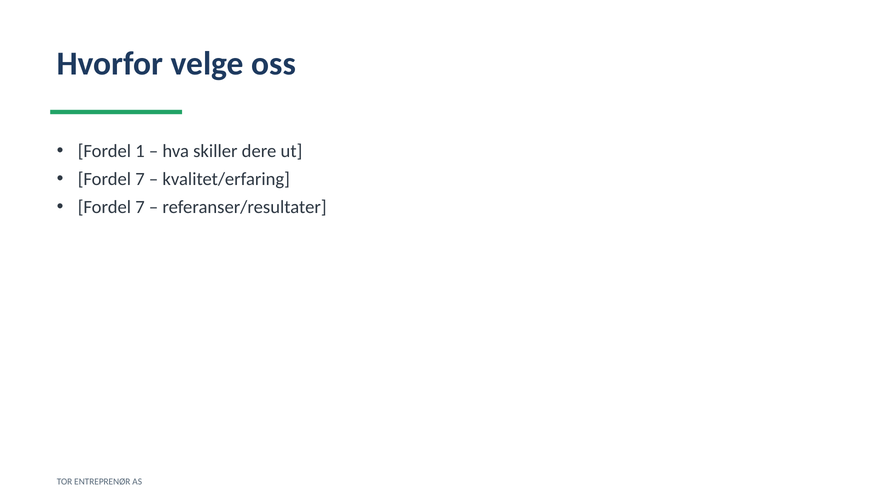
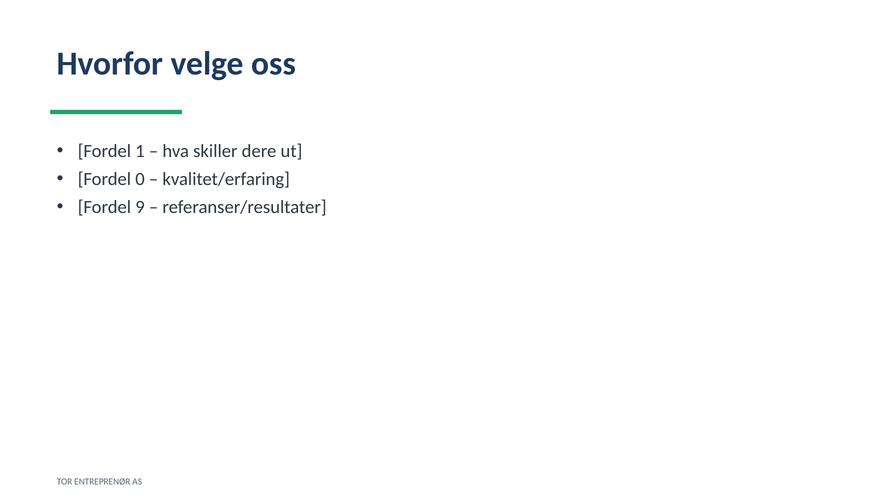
7 at (140, 179): 7 -> 0
7 at (140, 207): 7 -> 9
